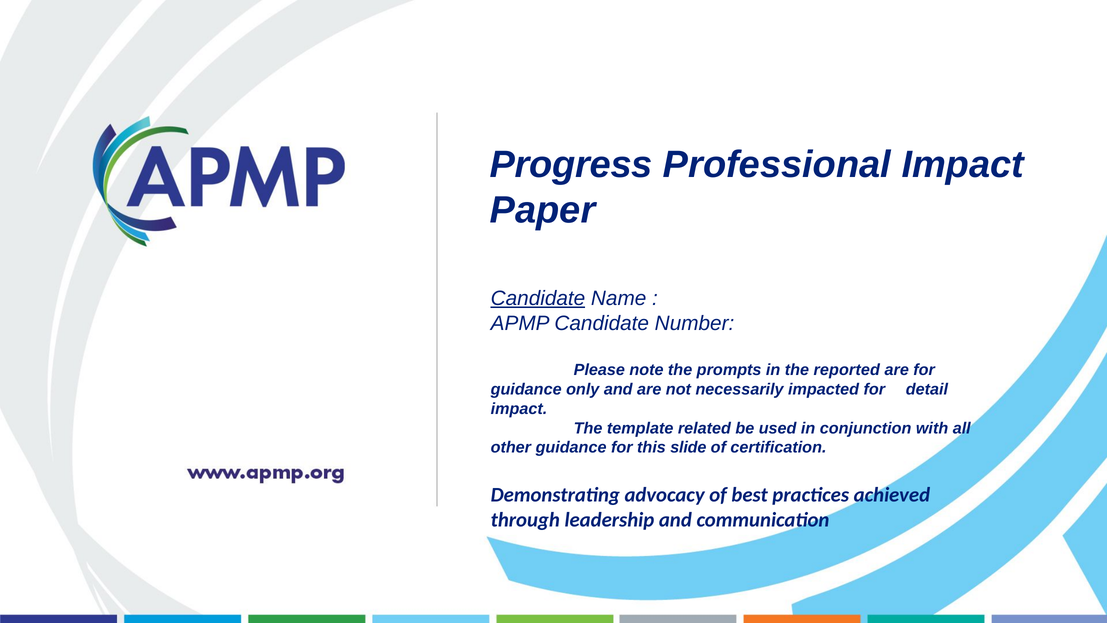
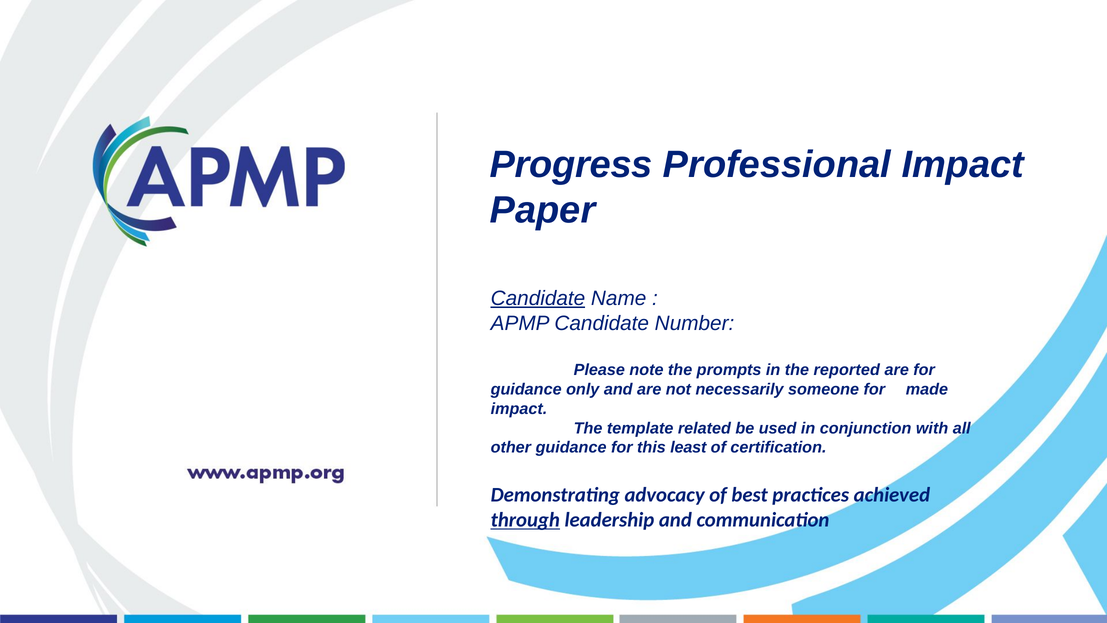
impacted: impacted -> someone
detail: detail -> made
slide: slide -> least
through underline: none -> present
